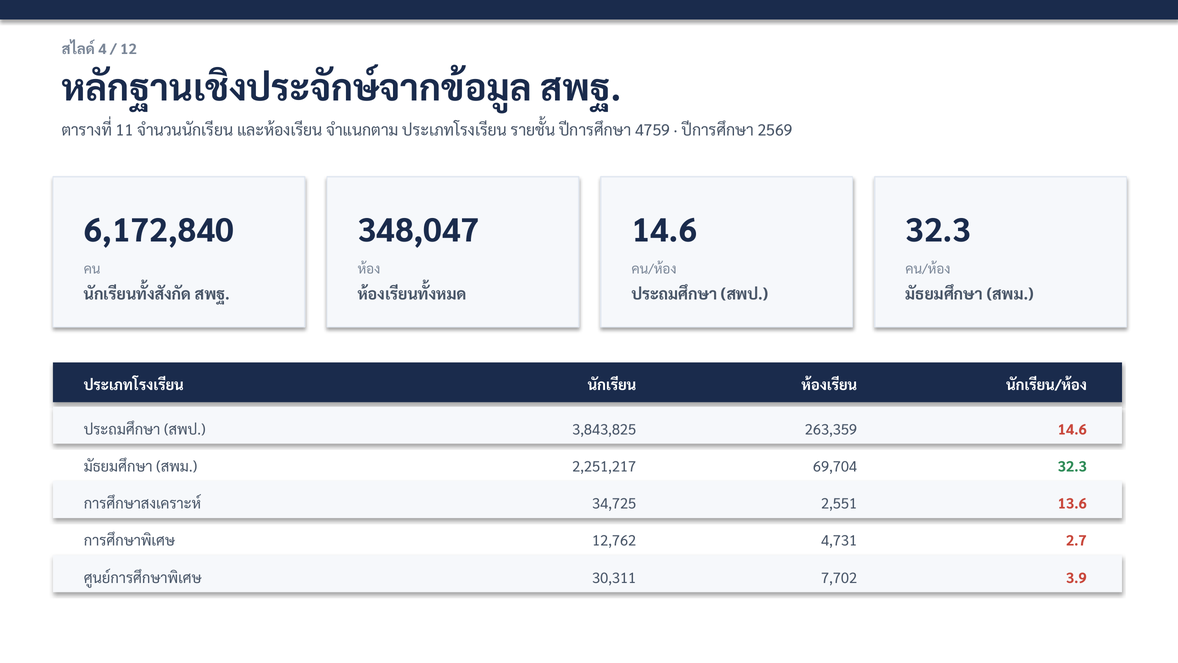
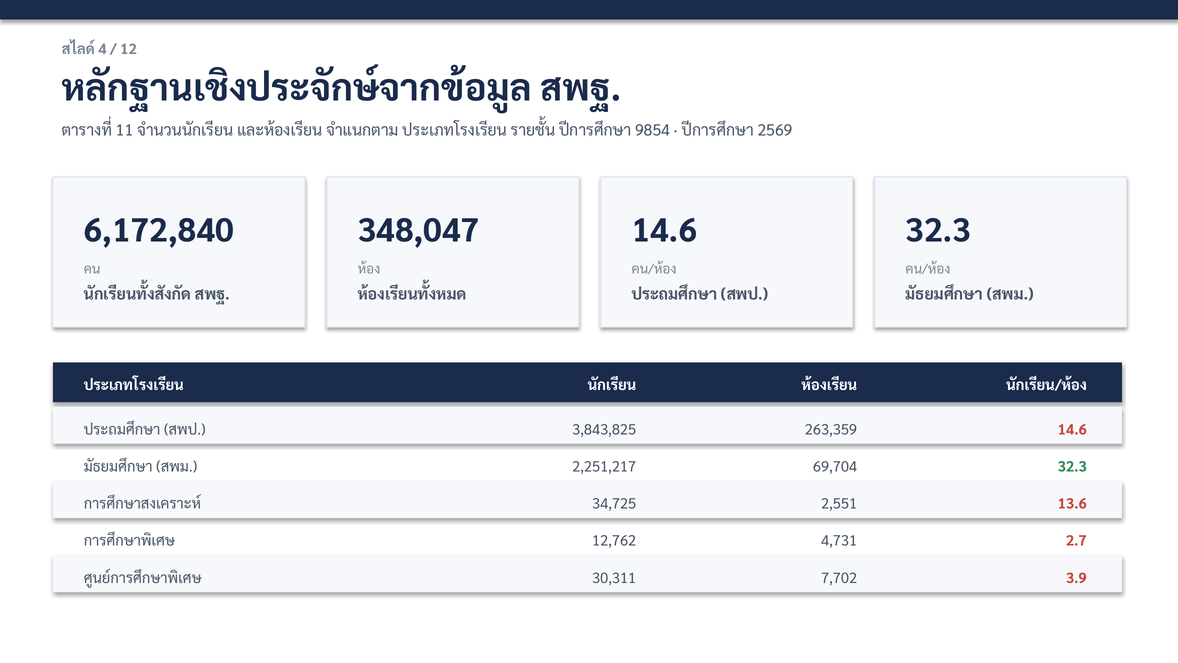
4759: 4759 -> 9854
